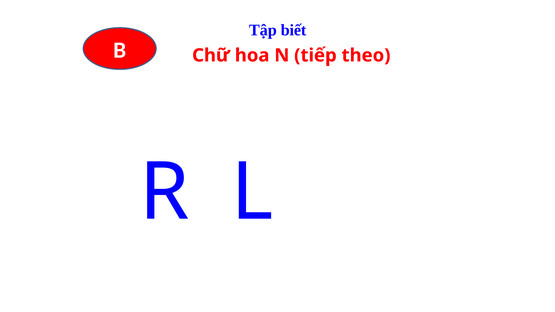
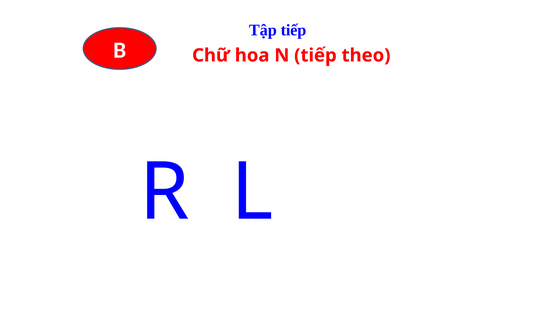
Tập biết: biết -> tiếp
